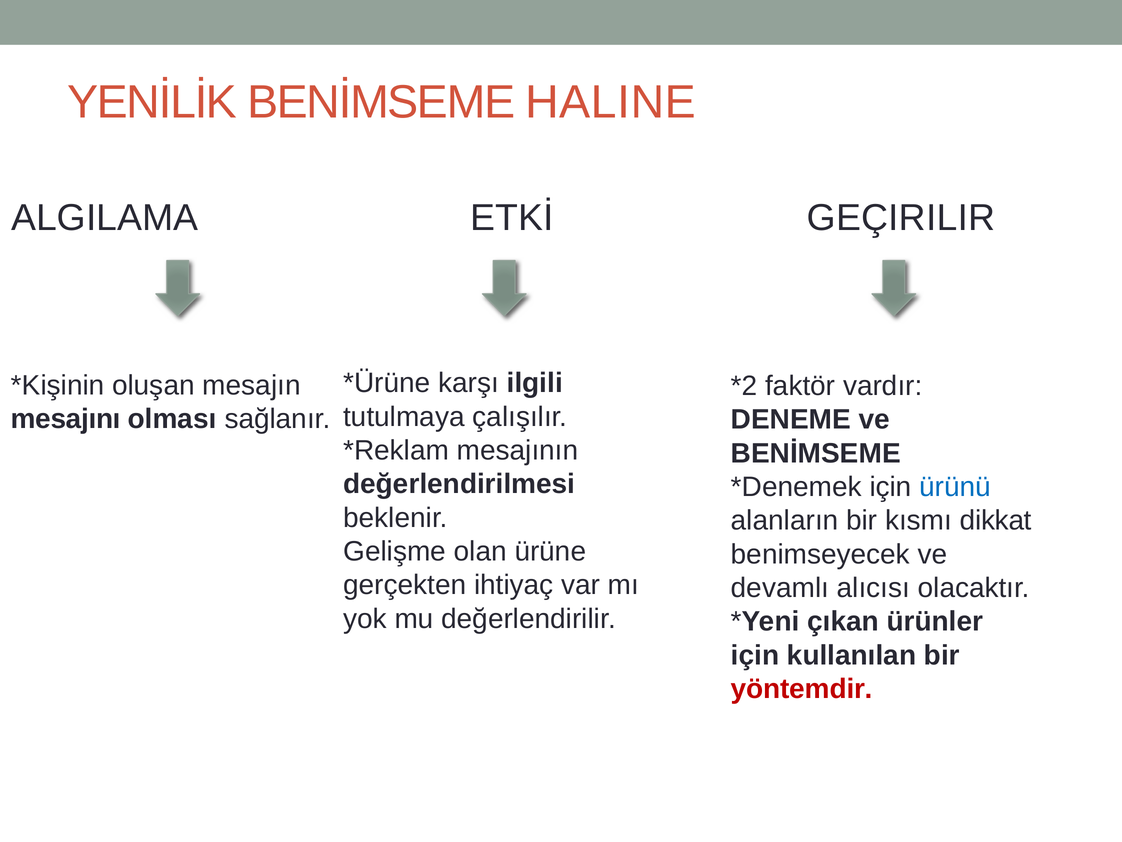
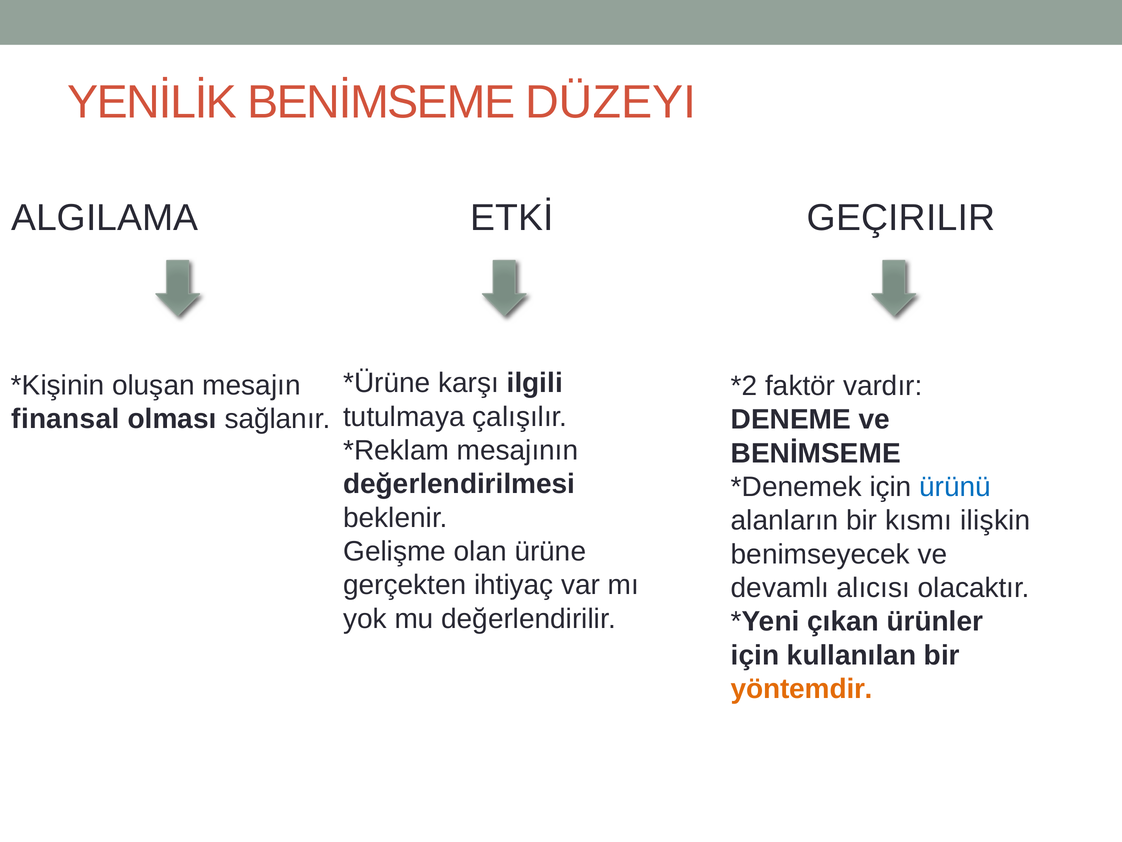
HALINE: HALINE -> DÜZEYI
mesajını: mesajını -> finansal
dikkat: dikkat -> ilişkin
yöntemdir colour: red -> orange
